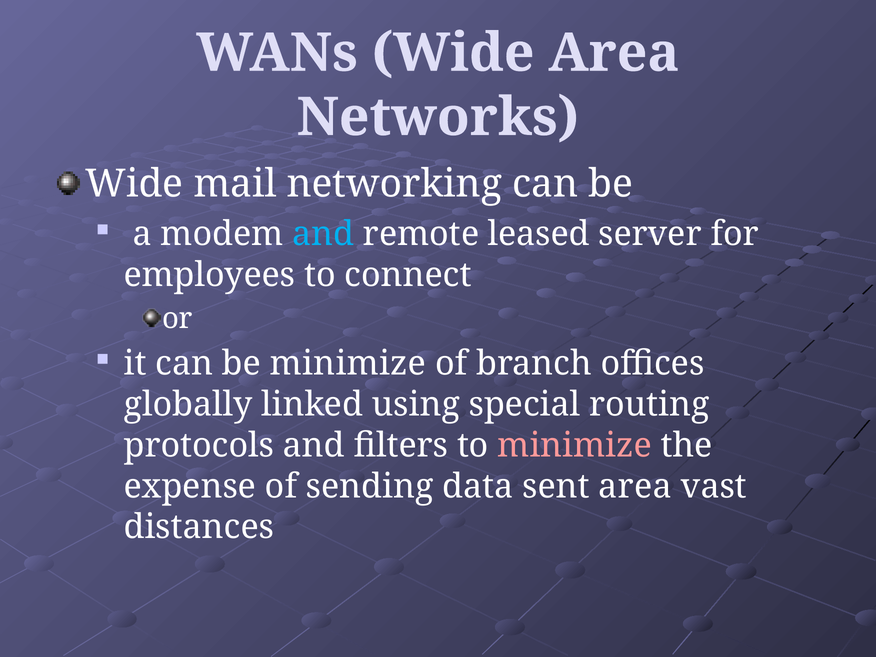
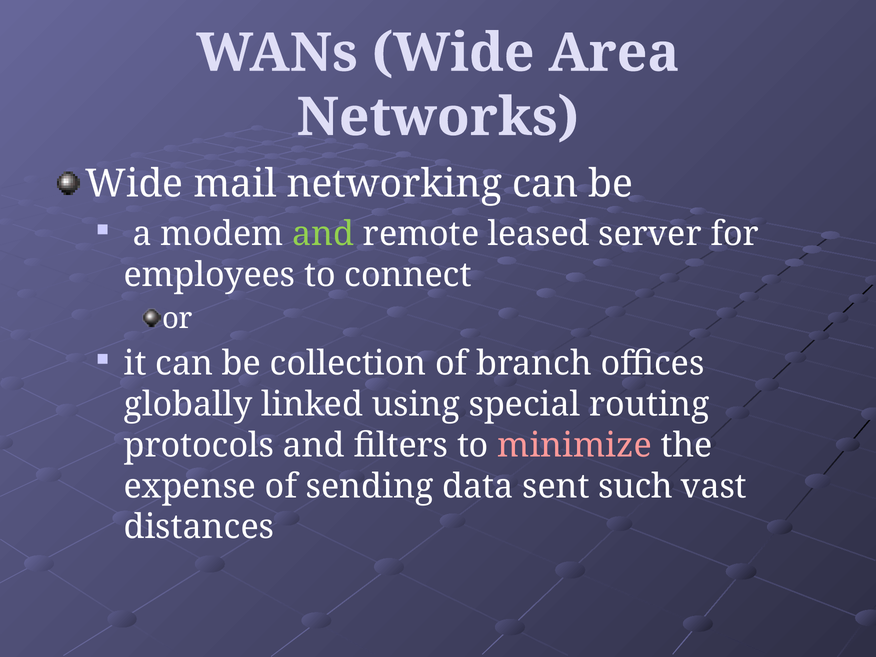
and at (323, 234) colour: light blue -> light green
be minimize: minimize -> collection
sent area: area -> such
